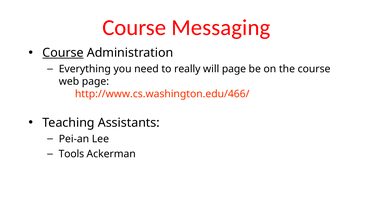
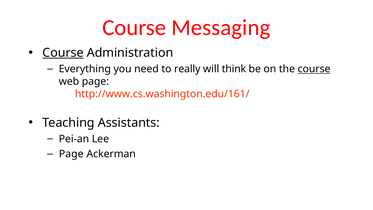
will page: page -> think
course at (314, 69) underline: none -> present
http://www.cs.washington.edu/466/: http://www.cs.washington.edu/466/ -> http://www.cs.washington.edu/161/
Tools at (71, 154): Tools -> Page
